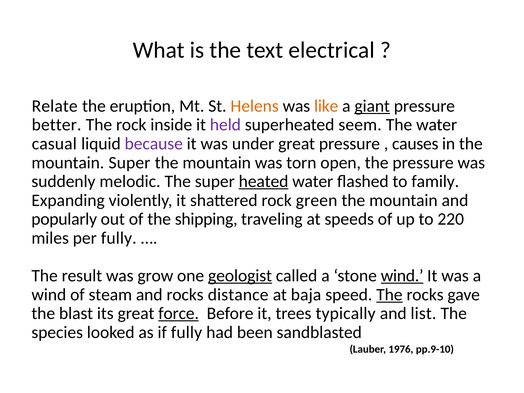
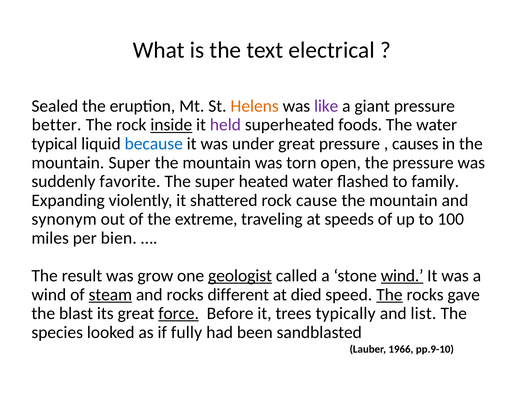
Relate: Relate -> Sealed
like colour: orange -> purple
giant underline: present -> none
inside underline: none -> present
seem: seem -> foods
casual: casual -> typical
because colour: purple -> blue
melodic: melodic -> favorite
heated underline: present -> none
green: green -> cause
popularly: popularly -> synonym
shipping: shipping -> extreme
220: 220 -> 100
per fully: fully -> bien
steam underline: none -> present
distance: distance -> different
baja: baja -> died
1976: 1976 -> 1966
